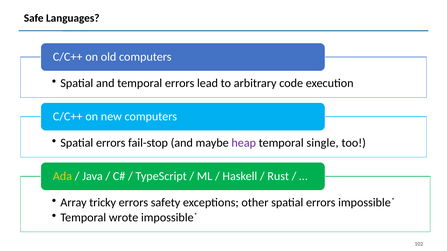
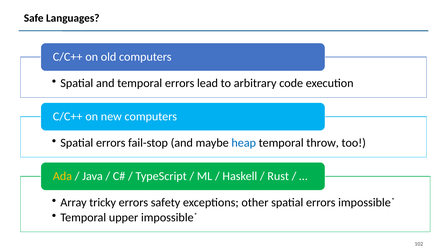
heap colour: purple -> blue
single: single -> throw
wrote: wrote -> upper
